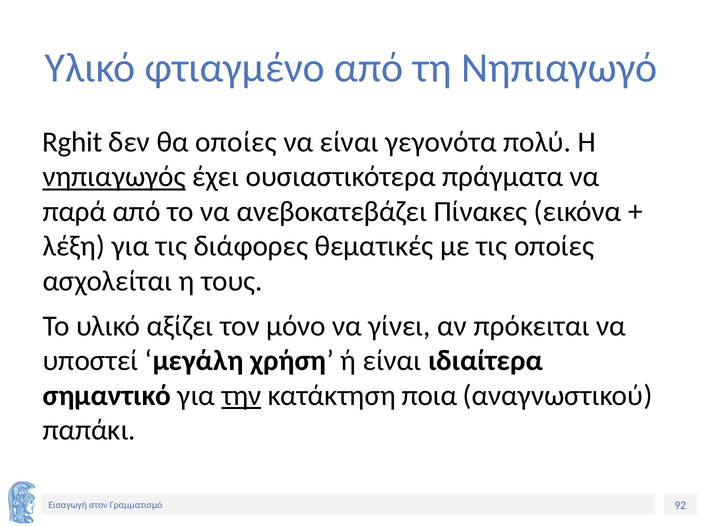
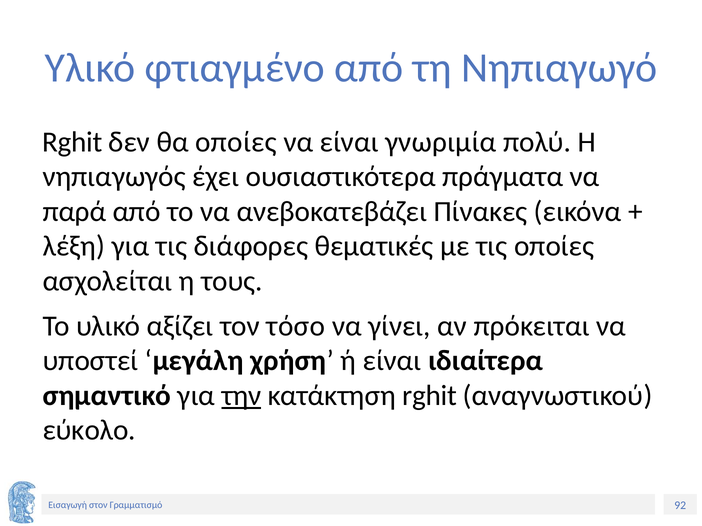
γεγονότα: γεγονότα -> γνωριμία
νηπιαγωγός underline: present -> none
μόνο: μόνο -> τόσο
κατάκτηση ποια: ποια -> rghit
παπάκι: παπάκι -> εύκολο
